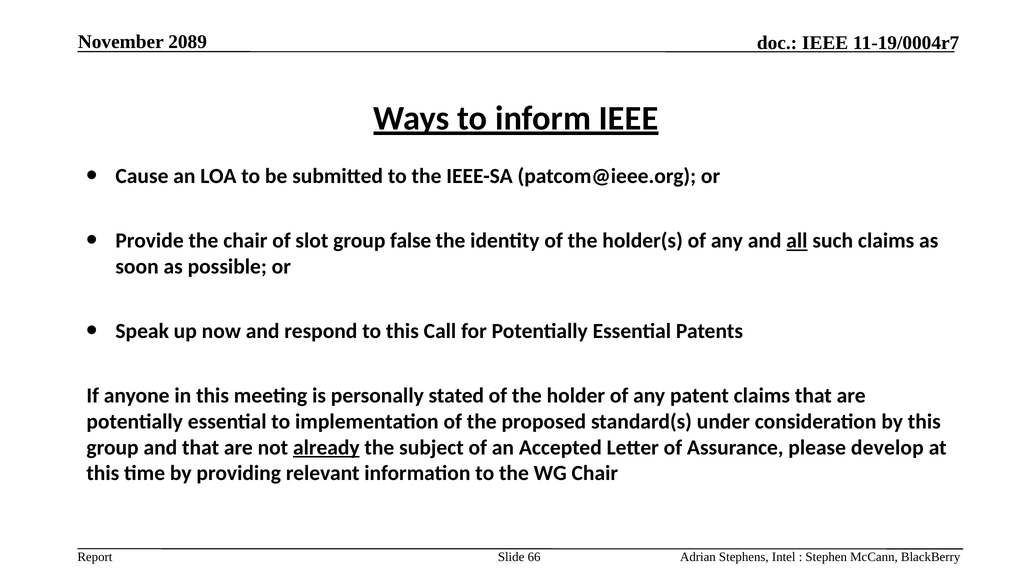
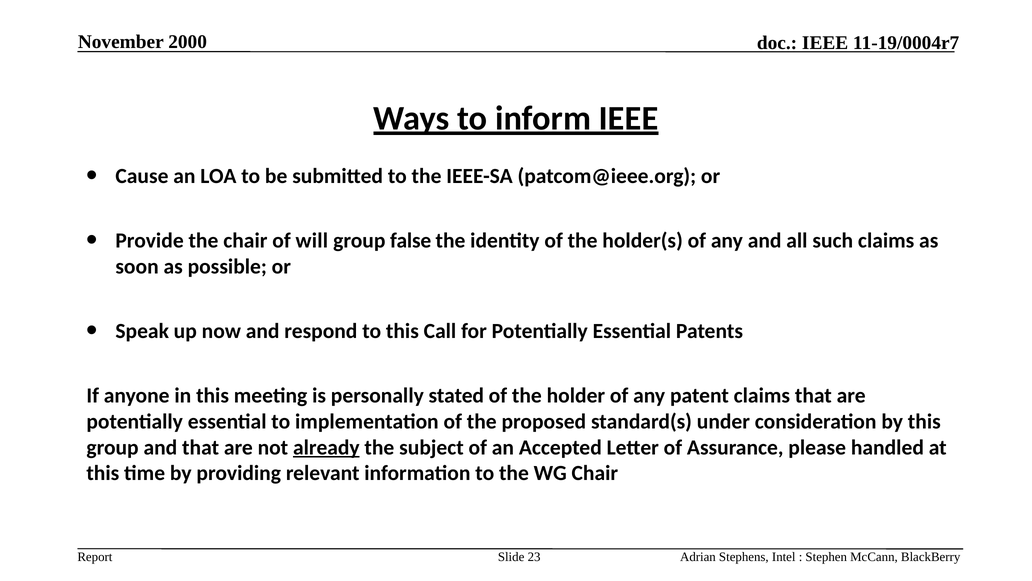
2089: 2089 -> 2000
slot: slot -> will
all underline: present -> none
develop: develop -> handled
66: 66 -> 23
